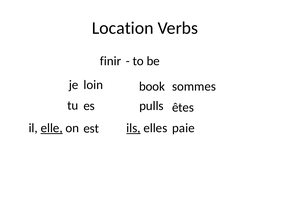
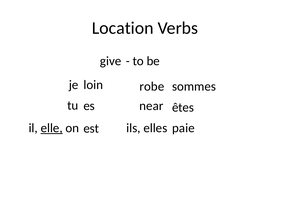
finir: finir -> give
book: book -> robe
pulls: pulls -> near
ils underline: present -> none
